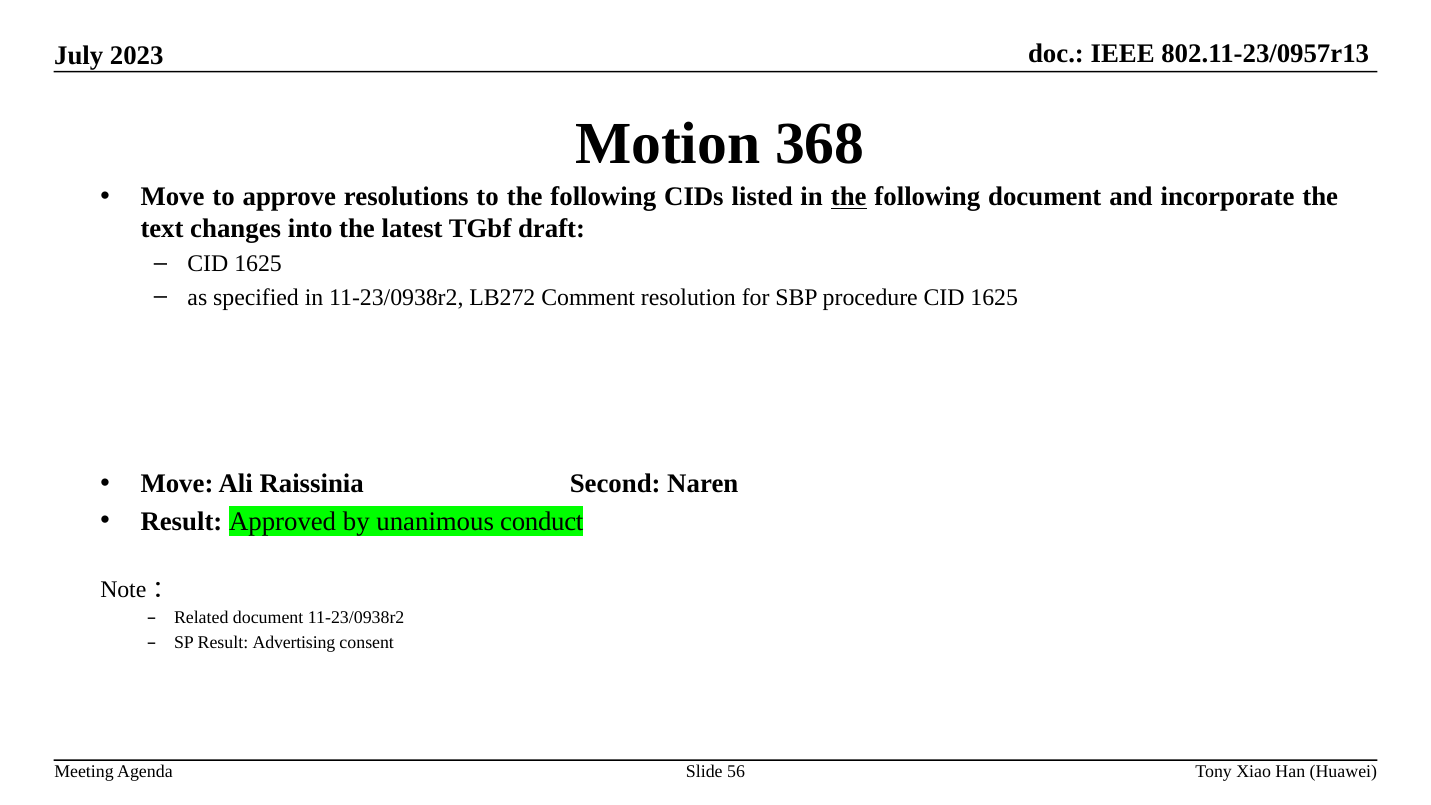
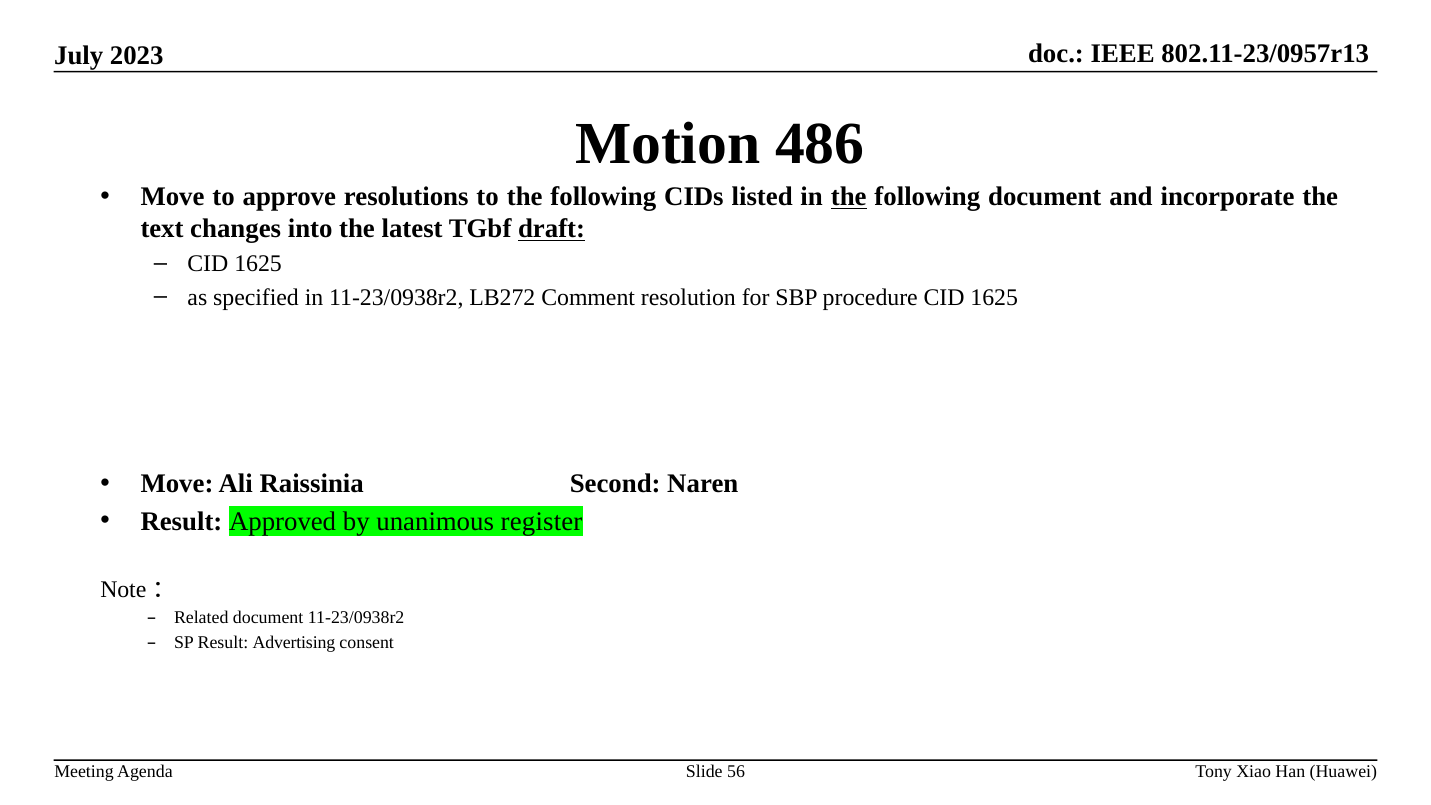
368: 368 -> 486
draft underline: none -> present
conduct: conduct -> register
